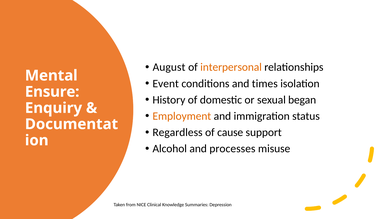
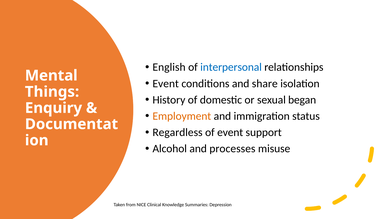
August: August -> English
interpersonal colour: orange -> blue
times: times -> share
Ensure: Ensure -> Things
of cause: cause -> event
